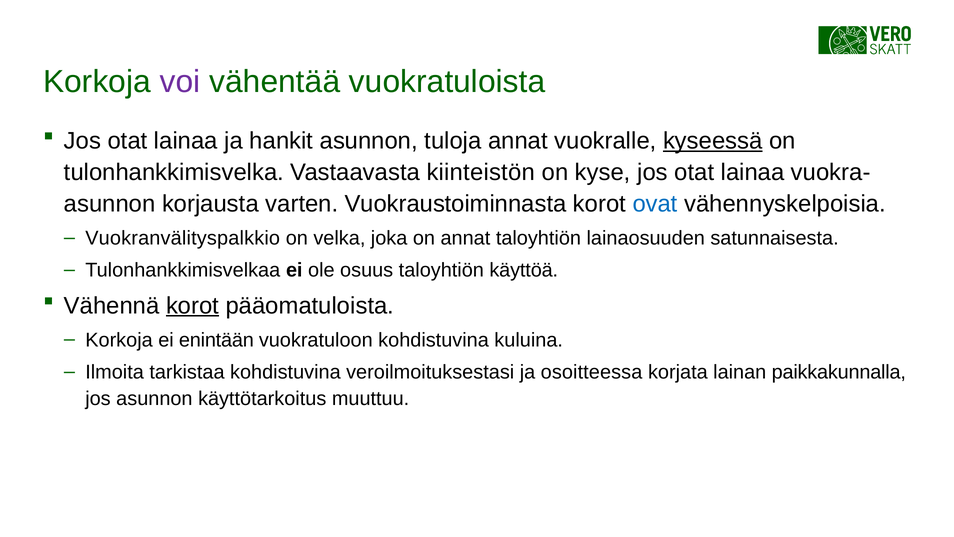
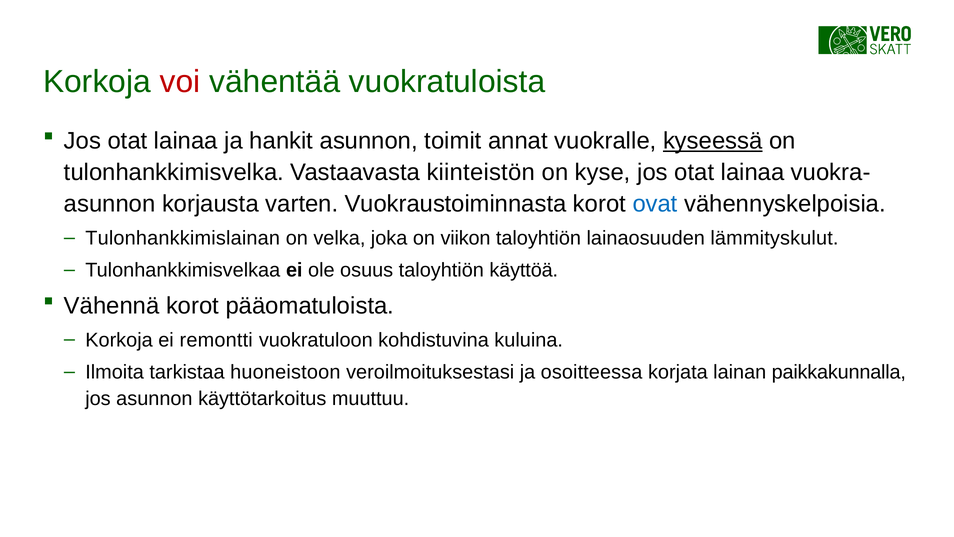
voi colour: purple -> red
tuloja: tuloja -> toimit
Vuokranvälityspalkkio: Vuokranvälityspalkkio -> Tulonhankkimislainan
on annat: annat -> viikon
satunnaisesta: satunnaisesta -> lämmityskulut
korot at (193, 305) underline: present -> none
enintään: enintään -> remontti
tarkistaa kohdistuvina: kohdistuvina -> huoneistoon
